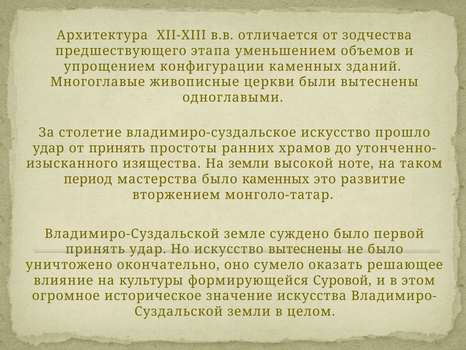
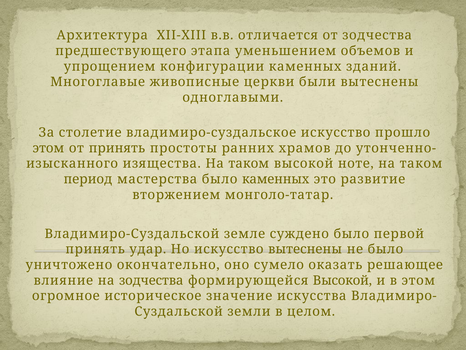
удар at (48, 148): удар -> этом
изящества На земли: земли -> таком
на культуры: культуры -> зодчества
формирующейся Суровой: Суровой -> Высокой
